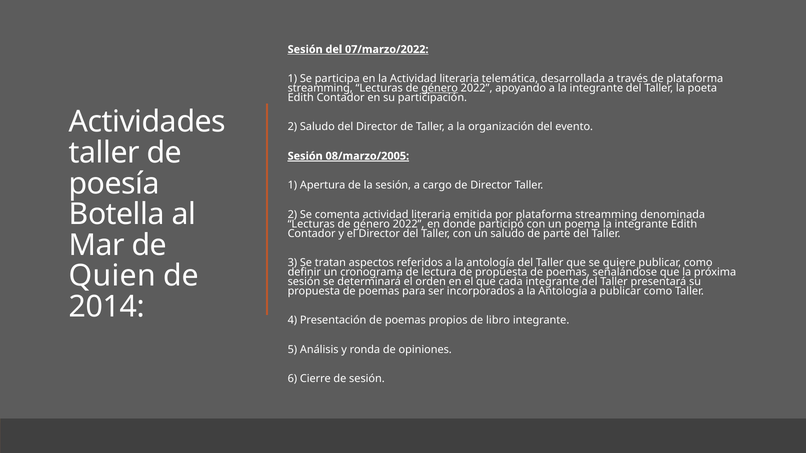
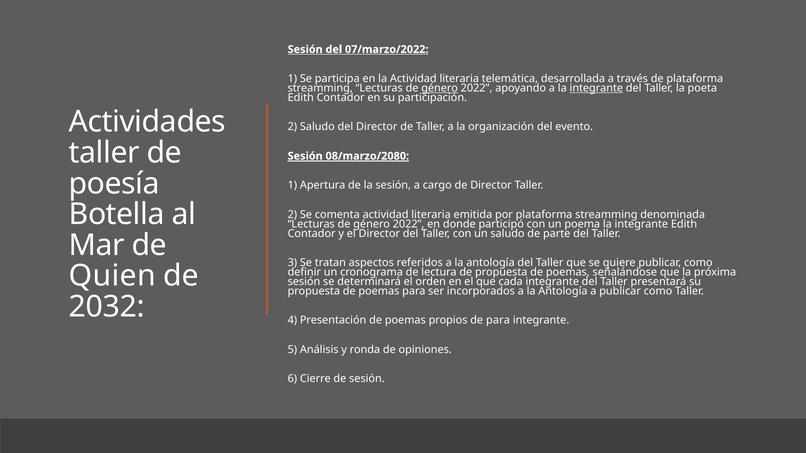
integrante at (596, 88) underline: none -> present
08/marzo/2005: 08/marzo/2005 -> 08/marzo/2080
2014: 2014 -> 2032
de libro: libro -> para
